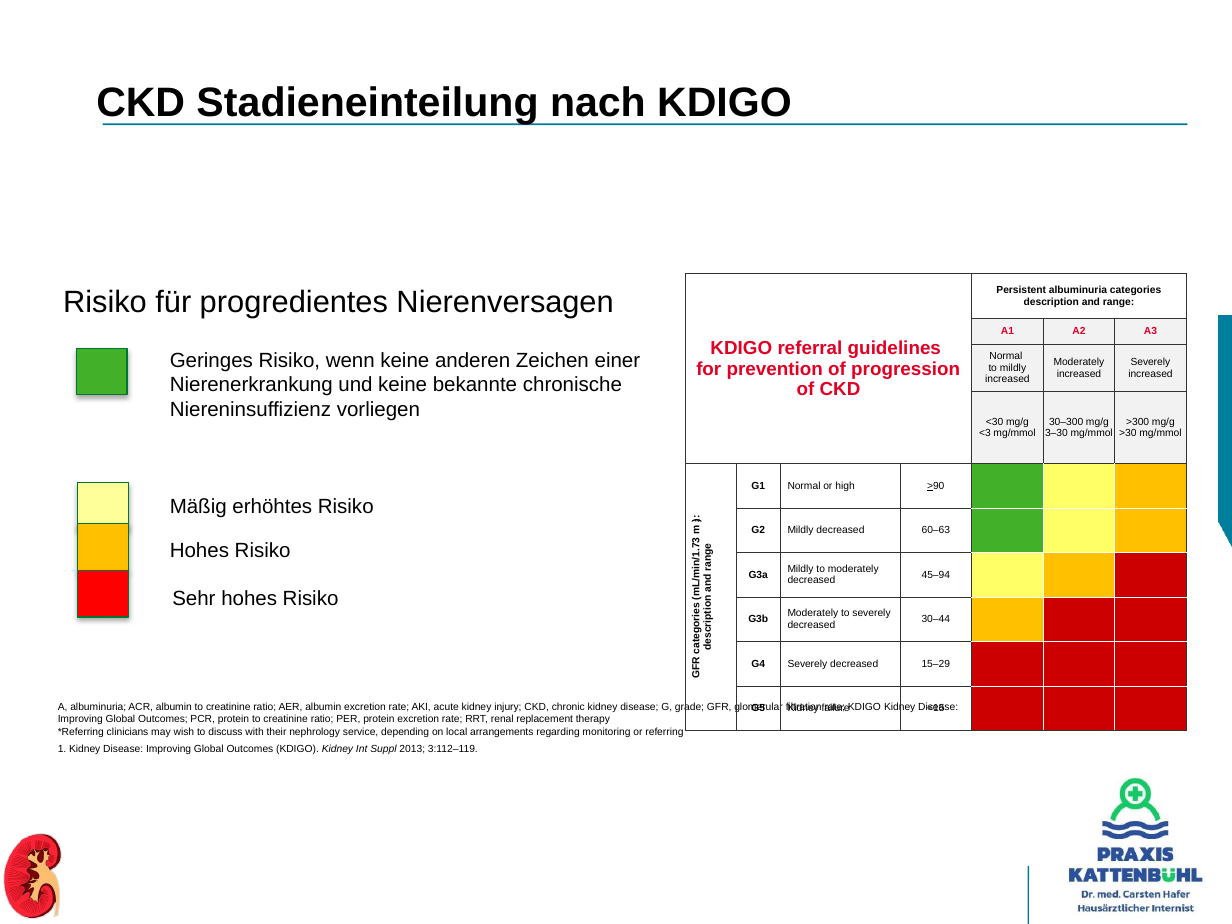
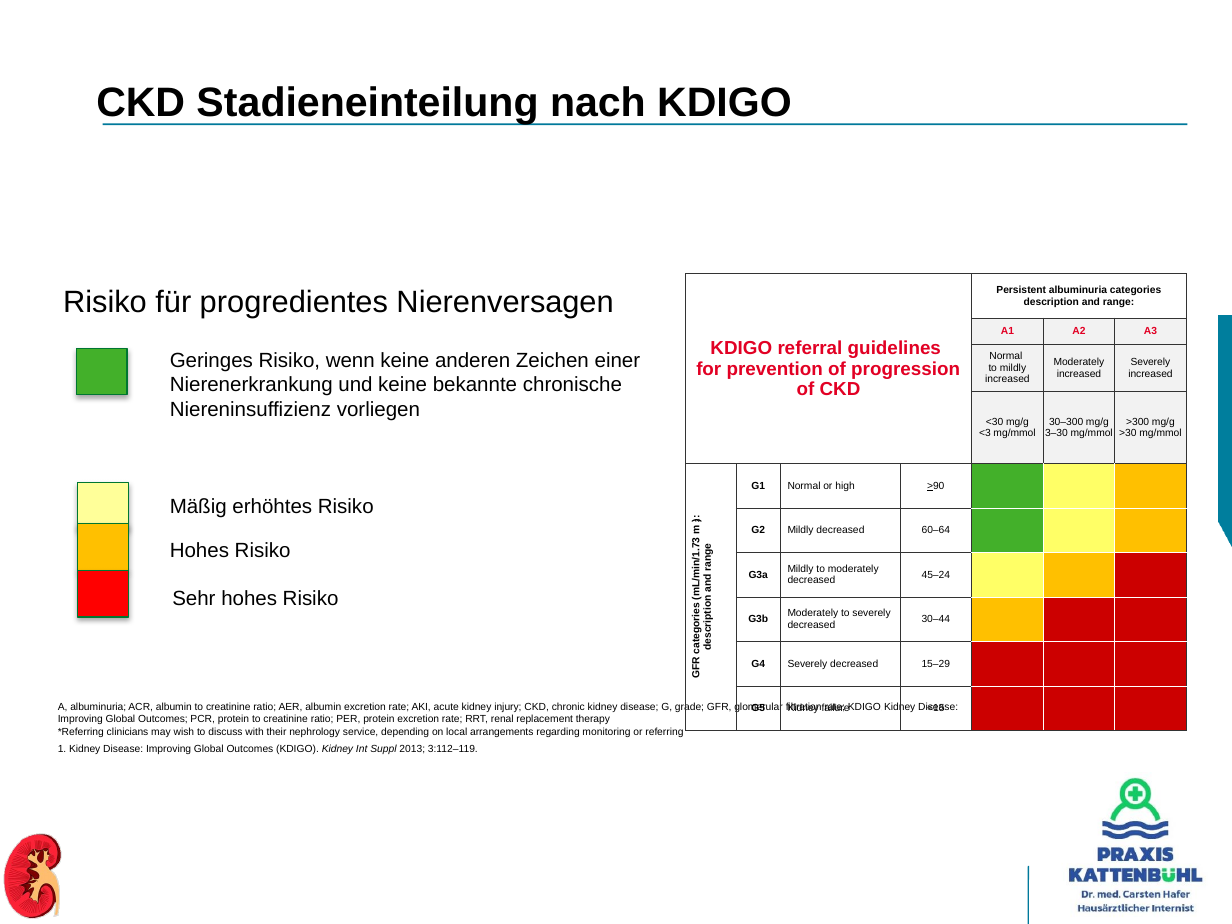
60–63: 60–63 -> 60–64
45–94: 45–94 -> 45–24
